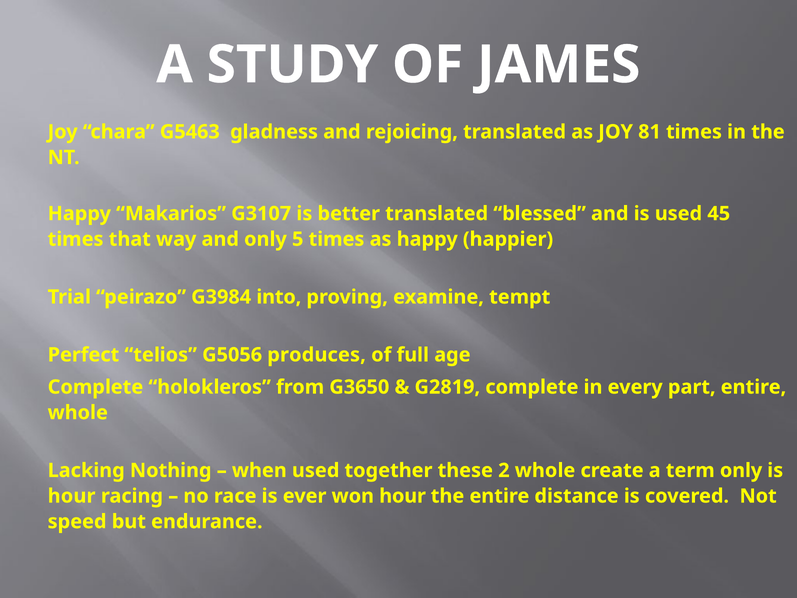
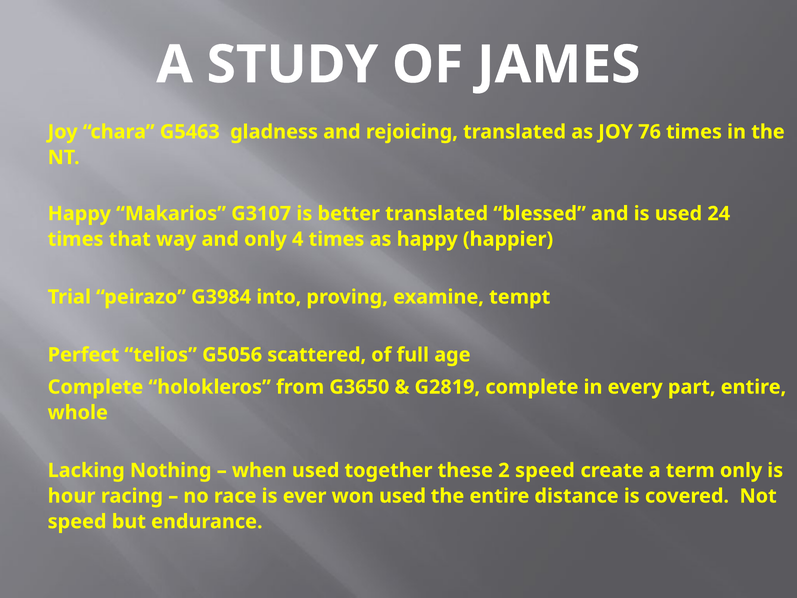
81: 81 -> 76
45: 45 -> 24
5: 5 -> 4
produces: produces -> scattered
2 whole: whole -> speed
won hour: hour -> used
